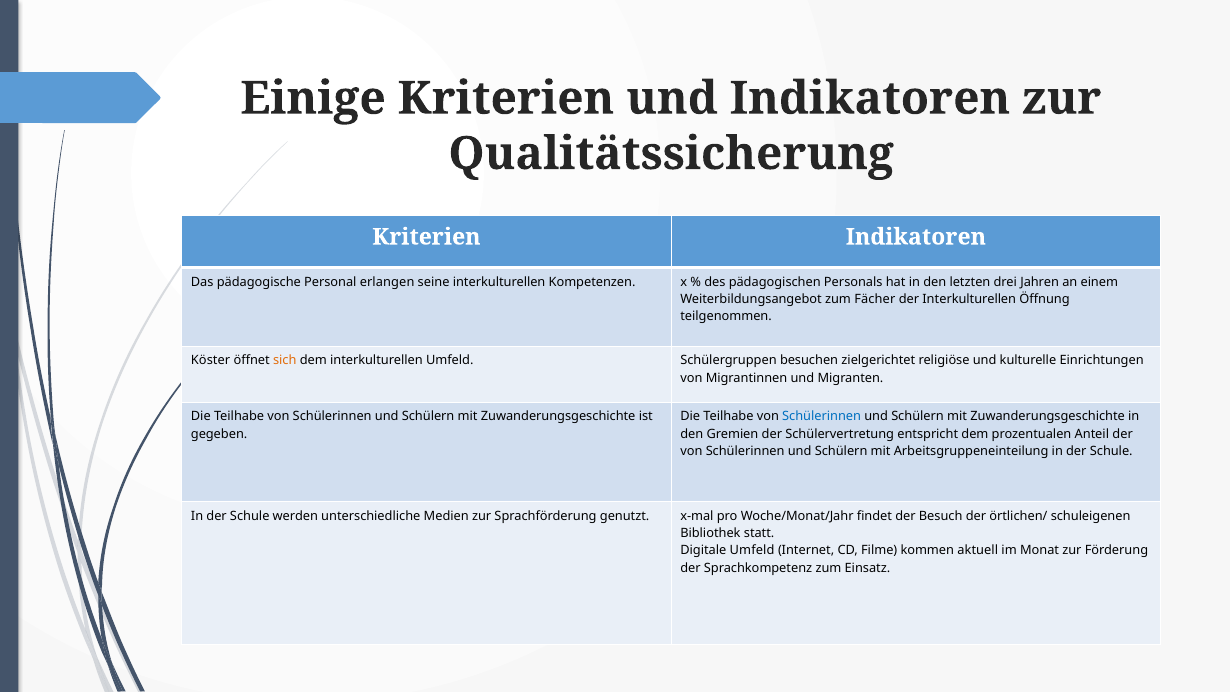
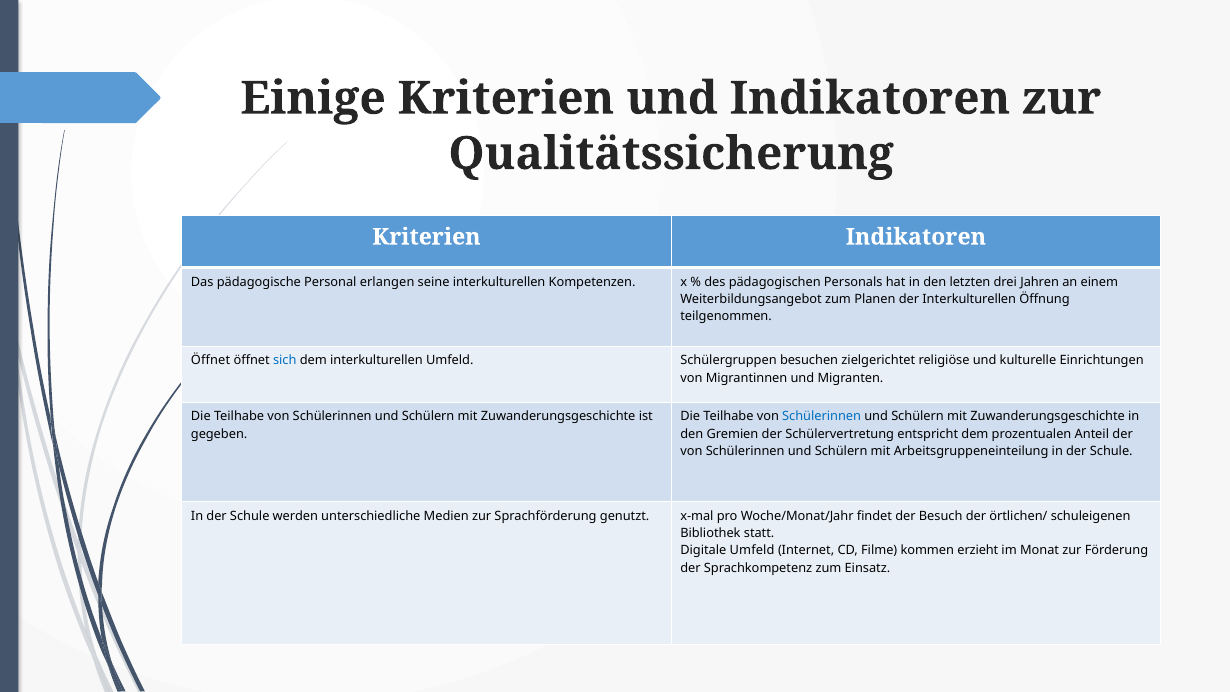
Fächer: Fächer -> Planen
Köster at (211, 361): Köster -> Öffnet
sich colour: orange -> blue
aktuell: aktuell -> erzieht
